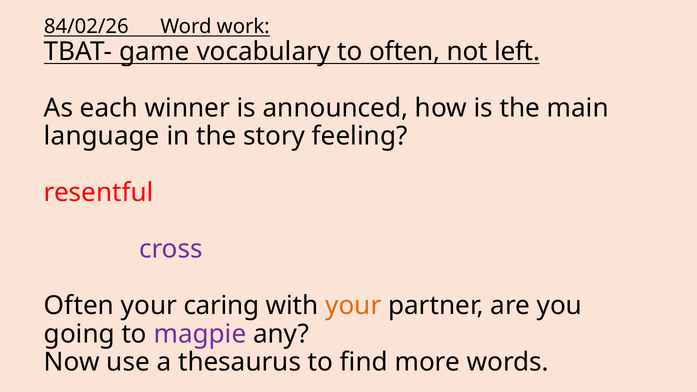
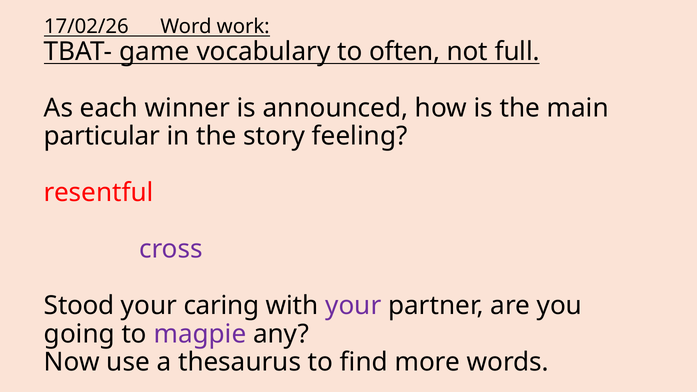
84/02/26: 84/02/26 -> 17/02/26
left: left -> full
language: language -> particular
Often at (79, 306): Often -> Stood
your at (353, 306) colour: orange -> purple
